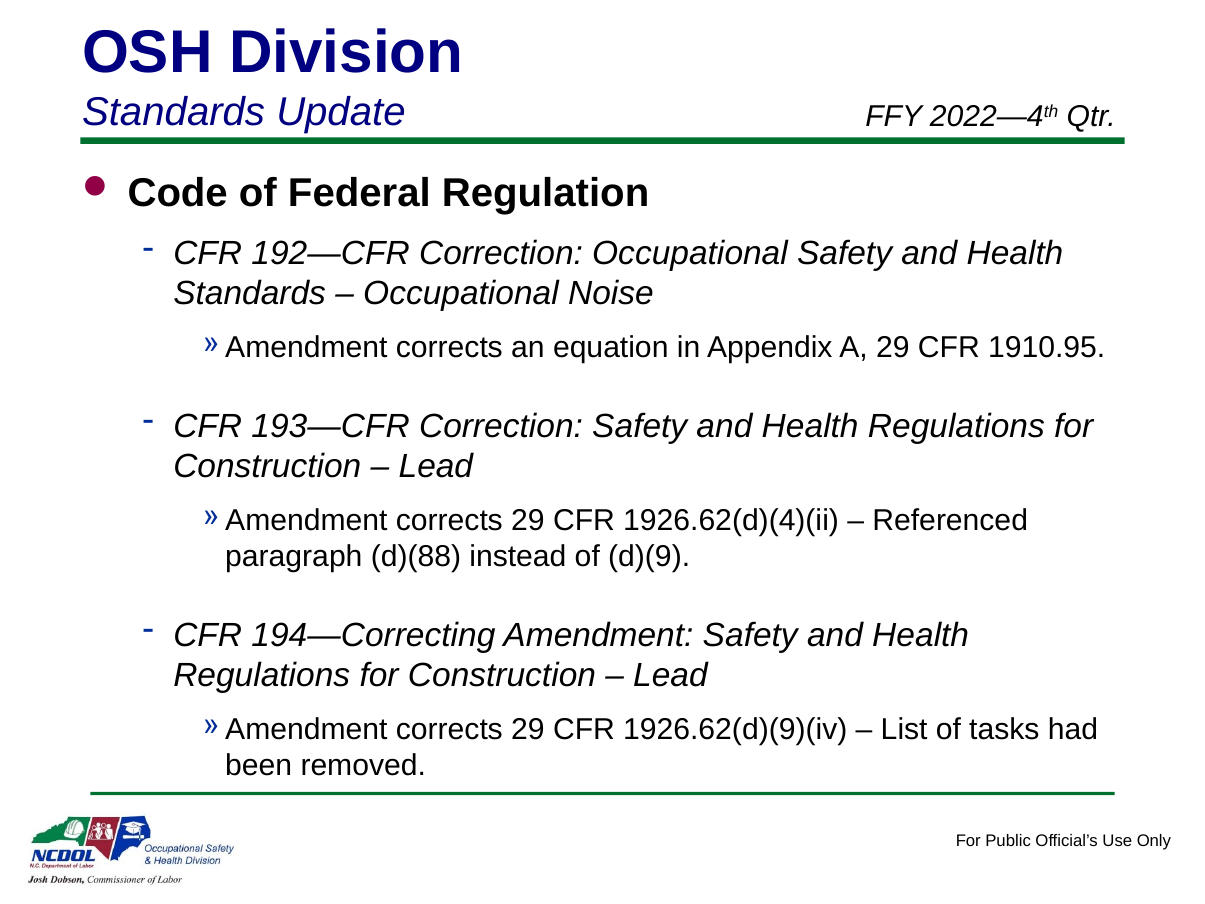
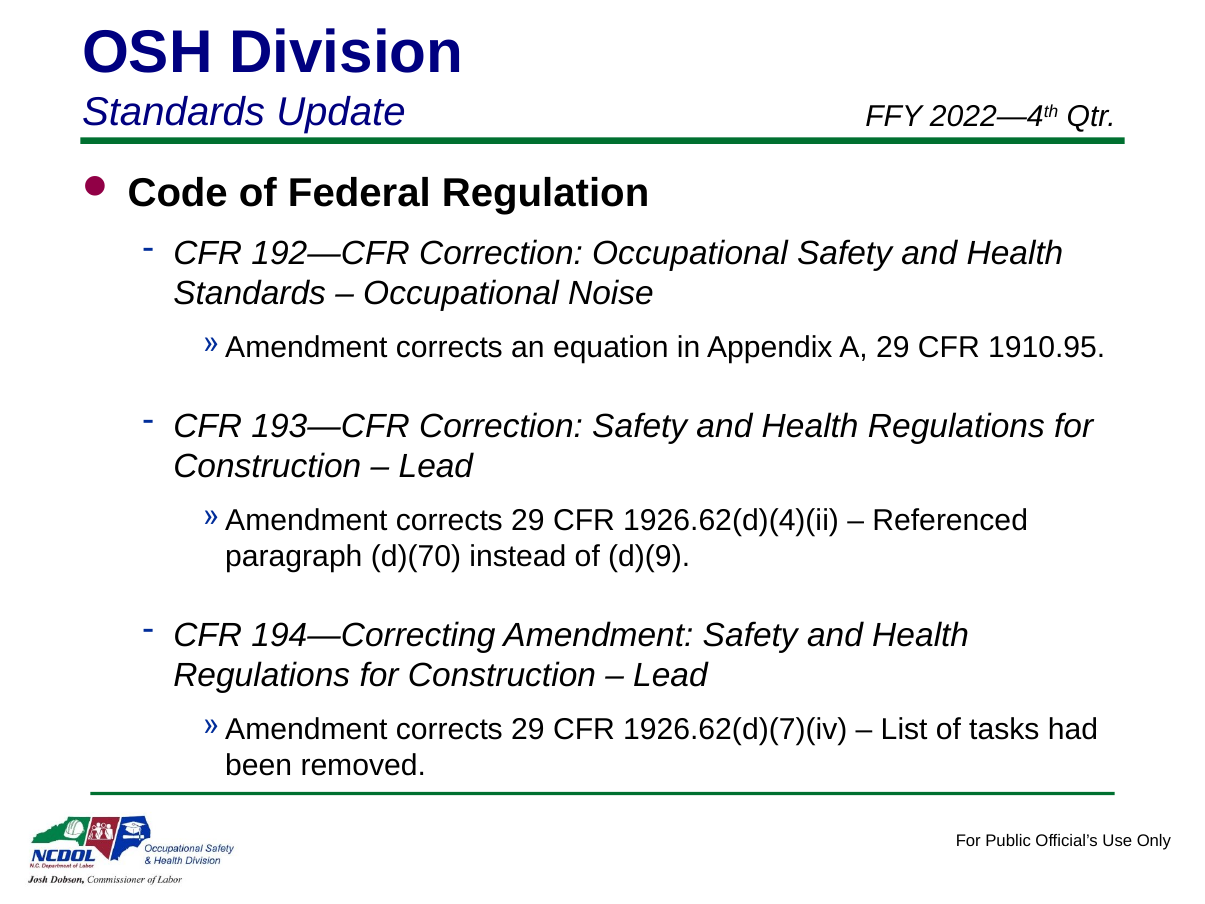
d)(88: d)(88 -> d)(70
1926.62(d)(9)(iv: 1926.62(d)(9)(iv -> 1926.62(d)(7)(iv
